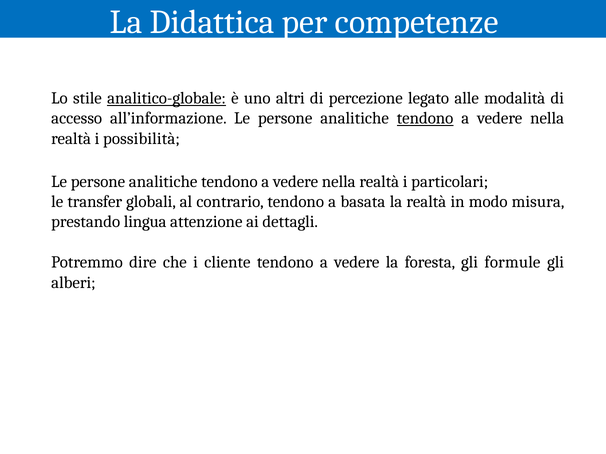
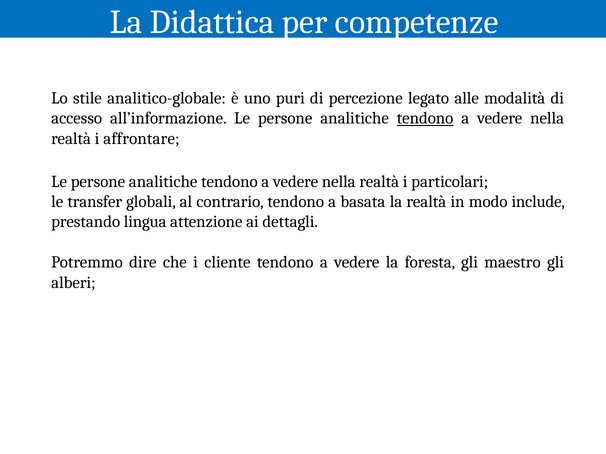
analitico-globale underline: present -> none
altri: altri -> puri
possibilità: possibilità -> affrontare
misura: misura -> include
formule: formule -> maestro
